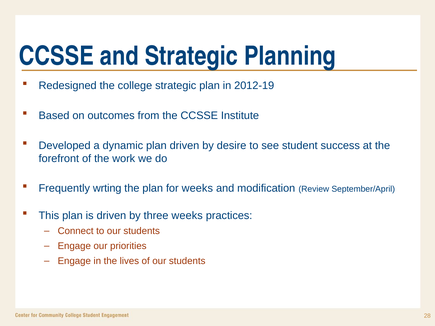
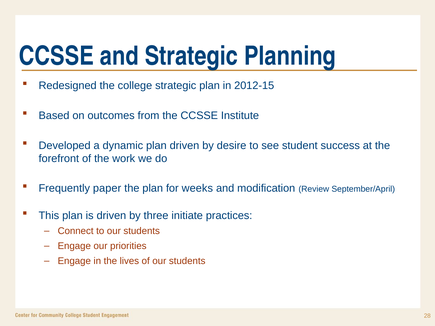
2012-19: 2012-19 -> 2012-15
wrting: wrting -> paper
three weeks: weeks -> initiate
